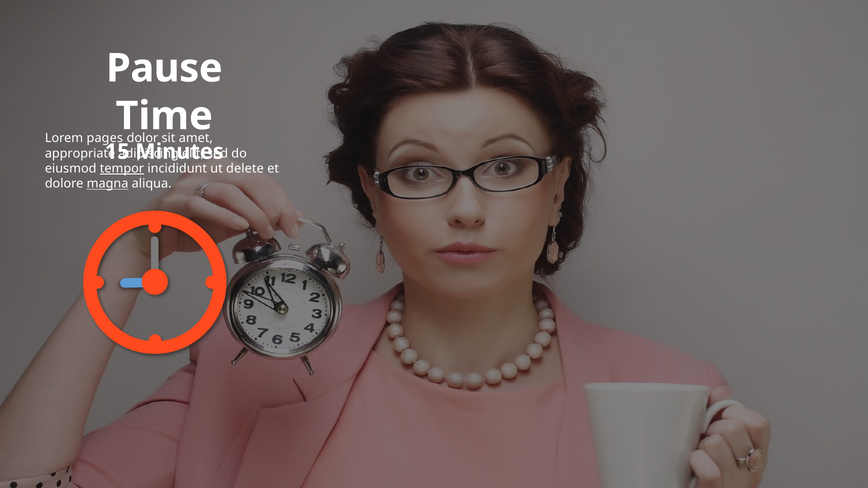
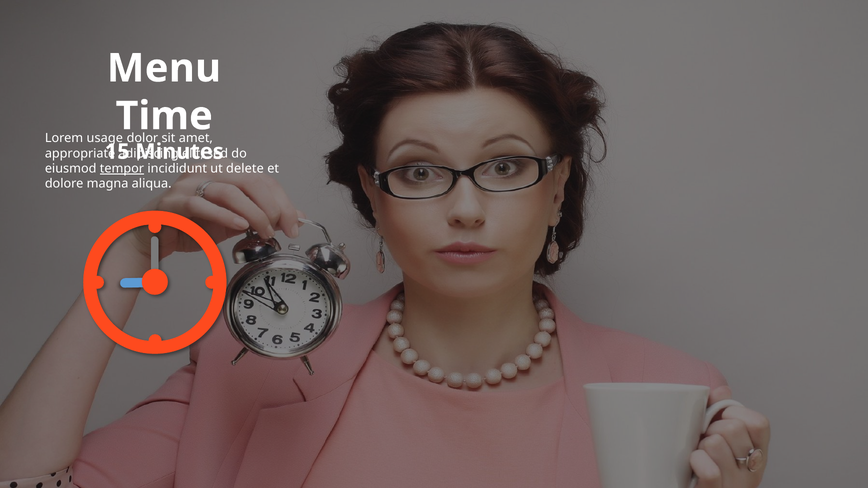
Pause: Pause -> Menu
pages: pages -> usage
magna underline: present -> none
